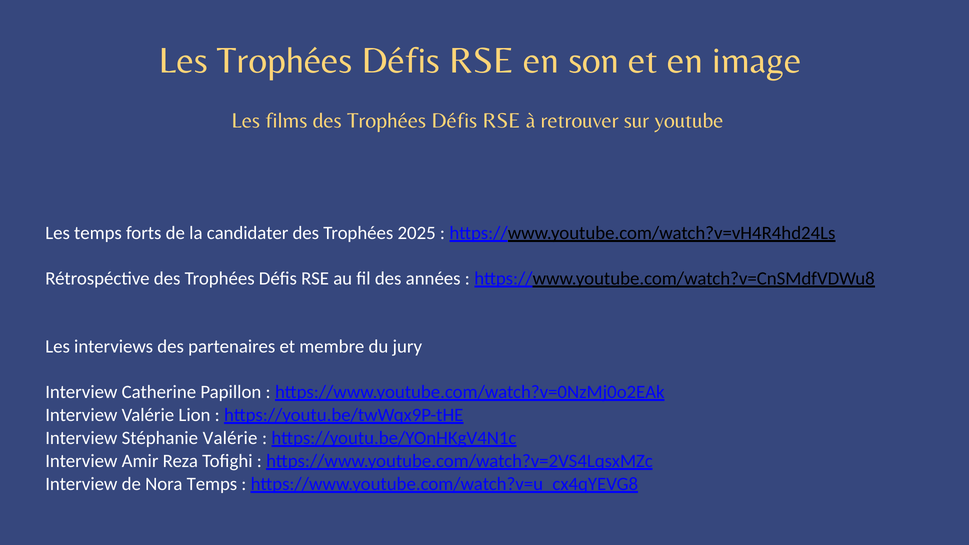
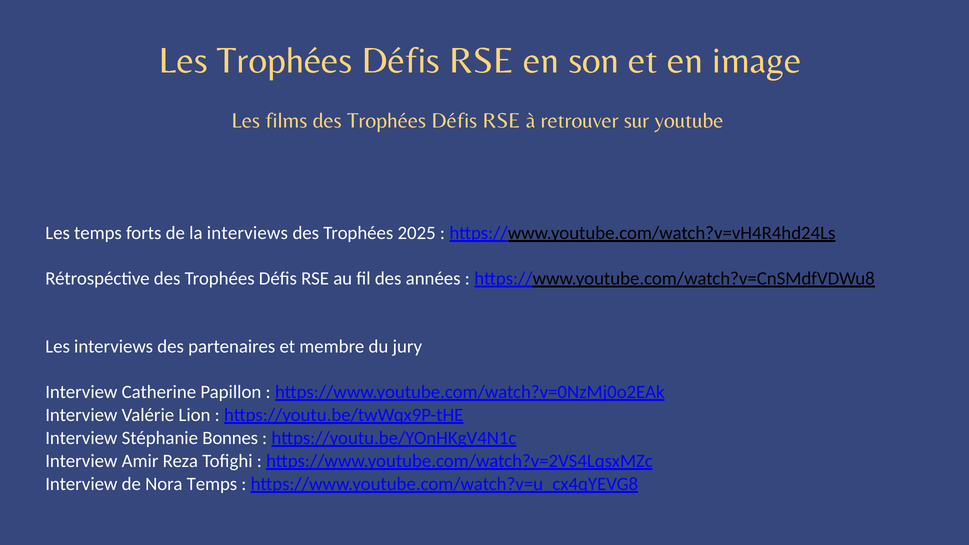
la candidater: candidater -> interviews
Stéphanie Valérie: Valérie -> Bonnes
